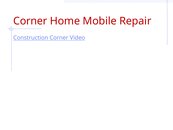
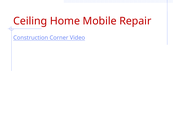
Corner at (30, 21): Corner -> Ceiling
